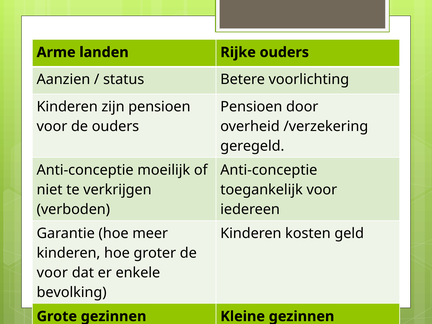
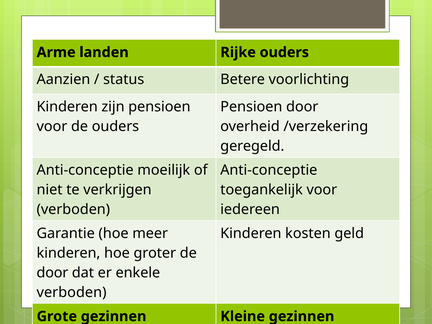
voor at (52, 273): voor -> door
bevolking at (72, 292): bevolking -> verboden
